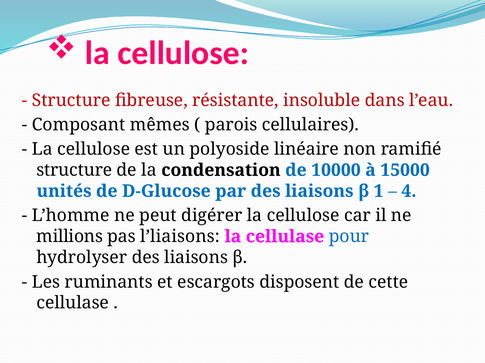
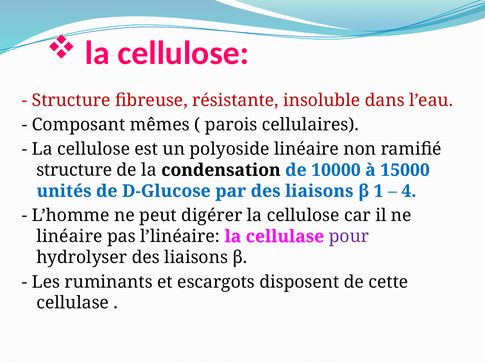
millions at (70, 237): millions -> linéaire
l’liaisons: l’liaisons -> l’linéaire
pour colour: blue -> purple
